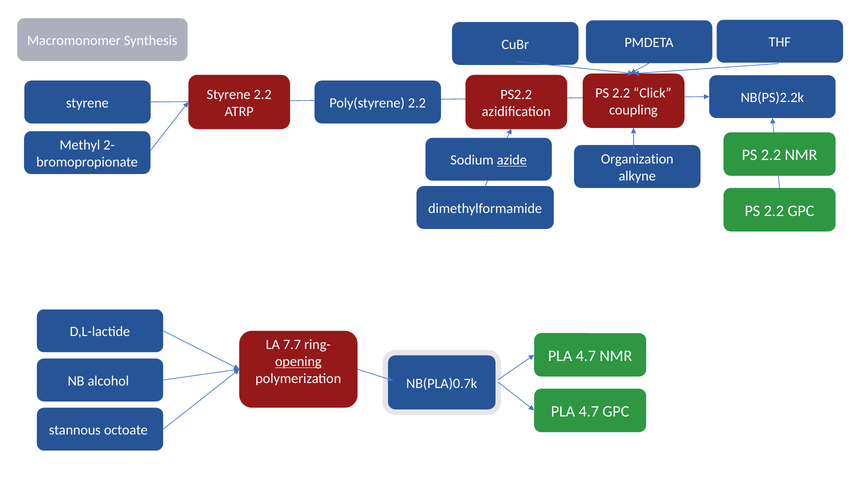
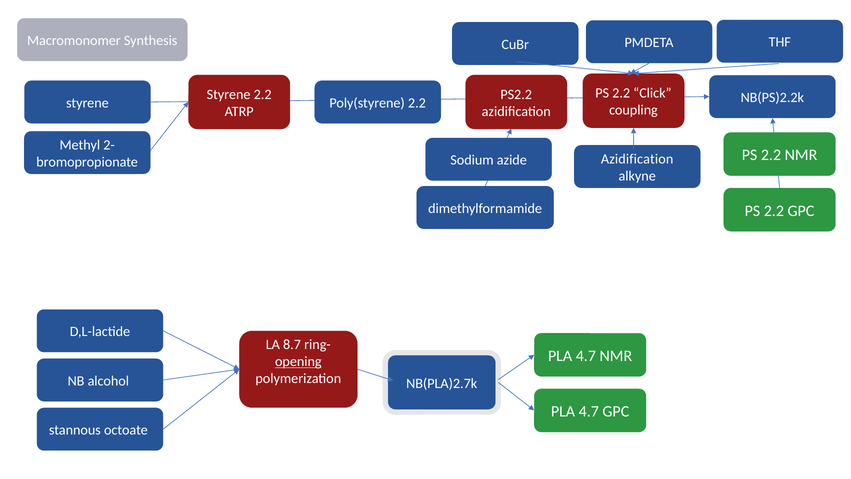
Organization at (637, 159): Organization -> Azidification
azide underline: present -> none
7.7: 7.7 -> 8.7
NB(PLA)0.7k: NB(PLA)0.7k -> NB(PLA)2.7k
